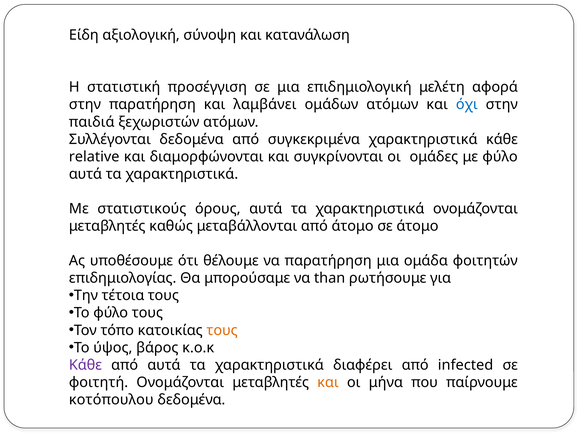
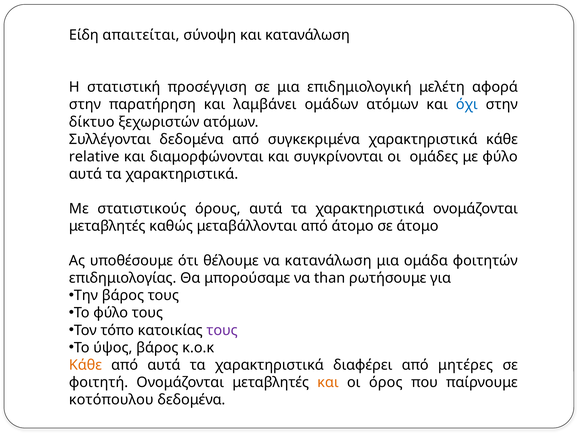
αξιολογική: αξιολογική -> απαιτείται
παιδιά: παιδιά -> δίκτυο
να παρατήρηση: παρατήρηση -> κατανάλωση
Την τέτοια: τέτοια -> βάρος
τους at (222, 330) colour: orange -> purple
Κάθε at (85, 365) colour: purple -> orange
infected: infected -> μητέρες
μήνα: μήνα -> όρος
